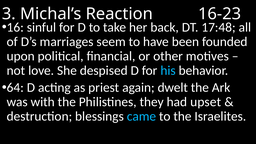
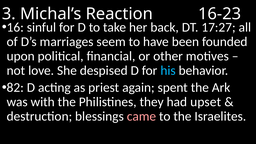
17:48: 17:48 -> 17:27
64: 64 -> 82
dwelt: dwelt -> spent
came colour: light blue -> pink
